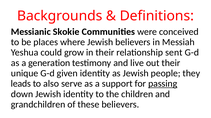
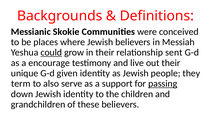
could underline: none -> present
generation: generation -> encourage
leads: leads -> term
